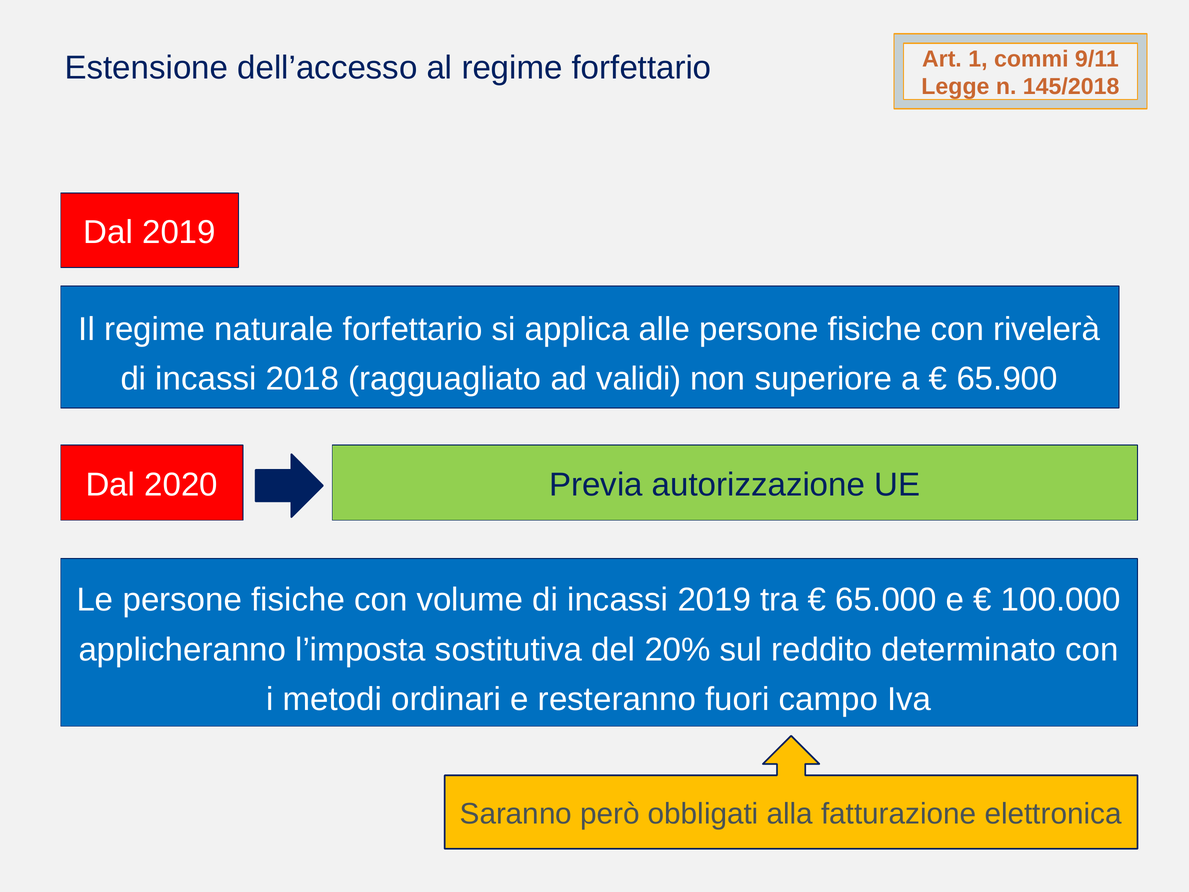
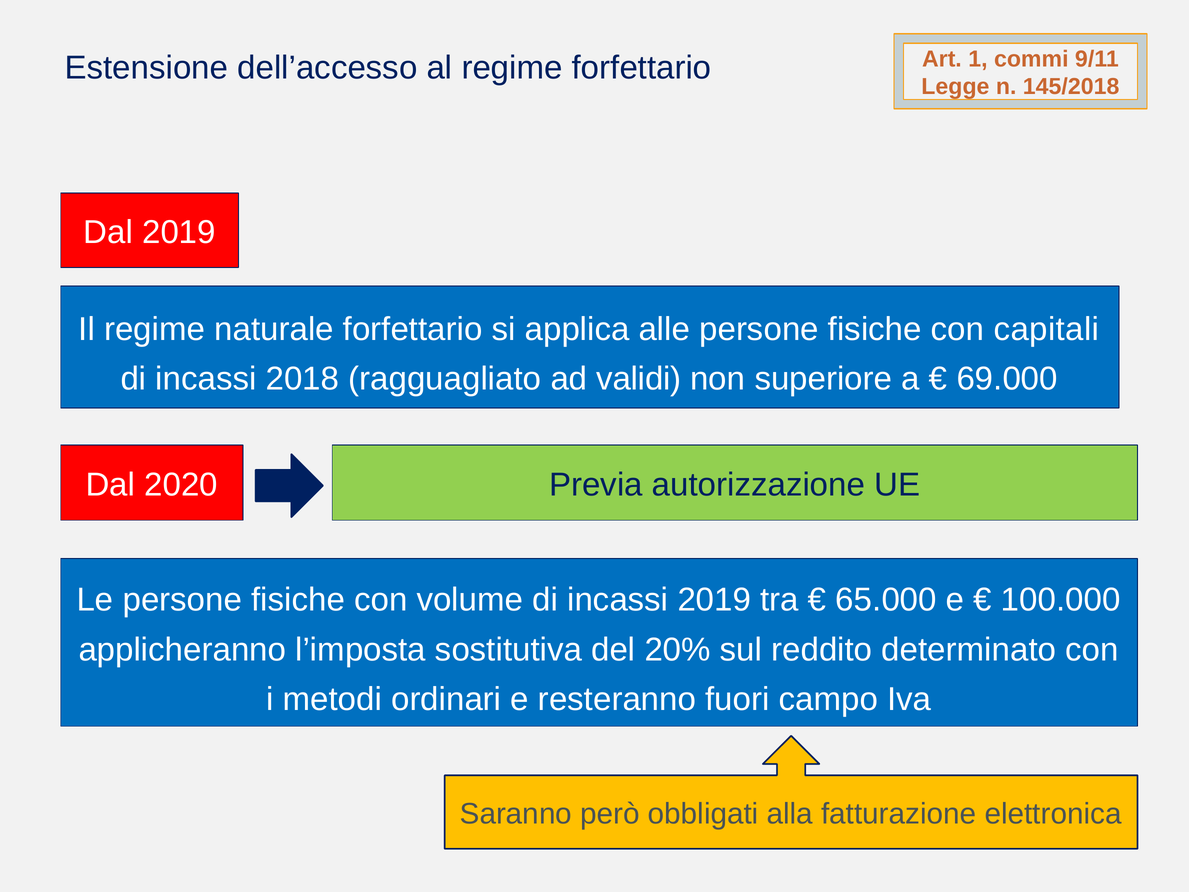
rivelerà: rivelerà -> capitali
65.900: 65.900 -> 69.000
